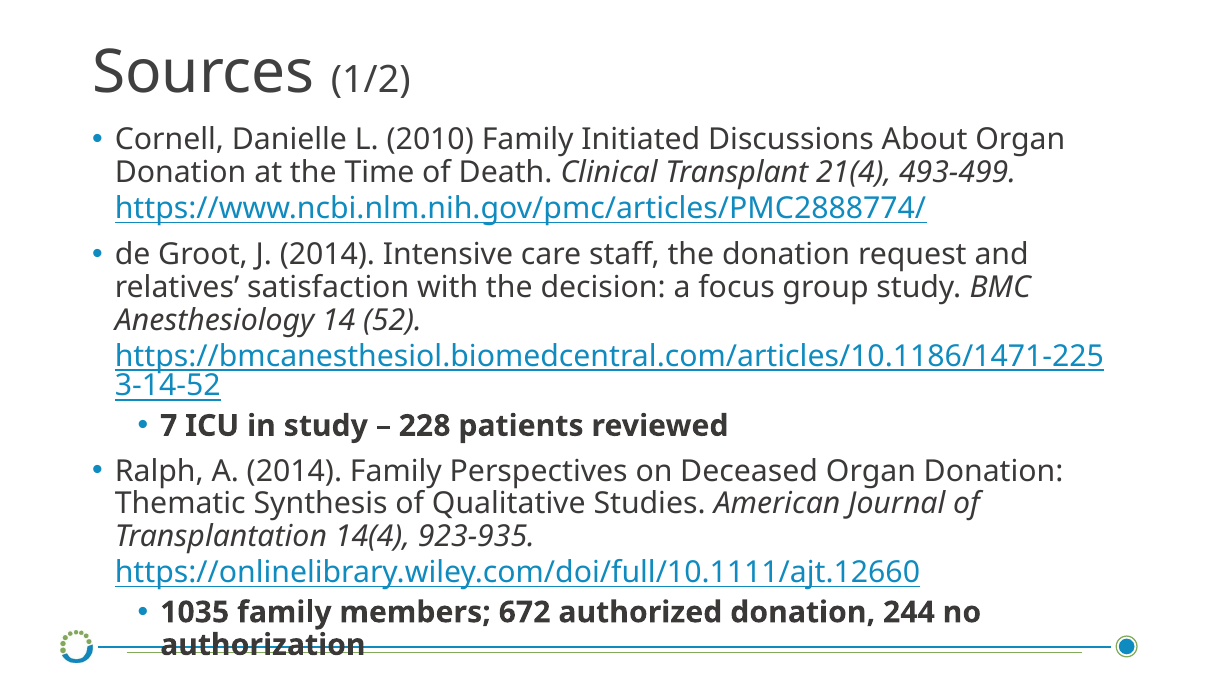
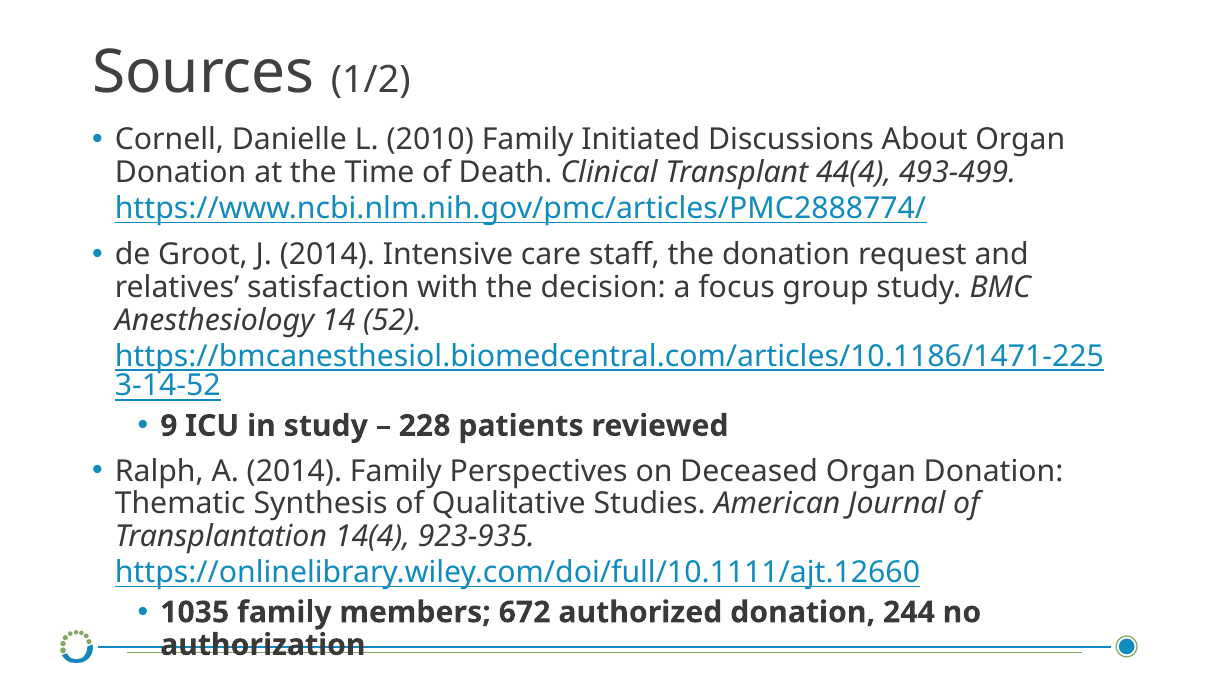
21(4: 21(4 -> 44(4
7: 7 -> 9
